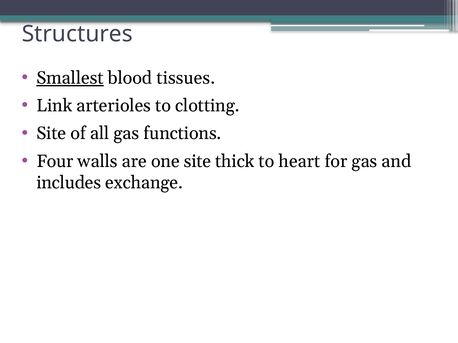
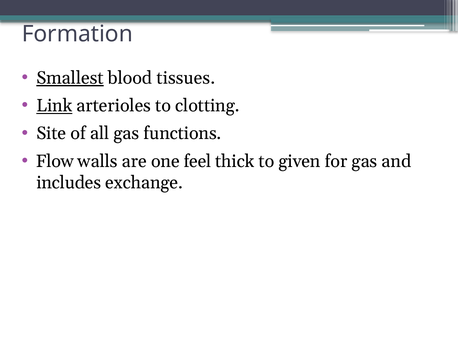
Structures: Structures -> Formation
Link underline: none -> present
Four: Four -> Flow
one site: site -> feel
heart: heart -> given
